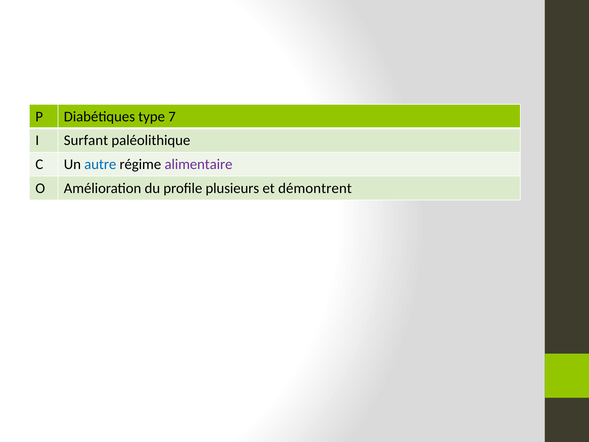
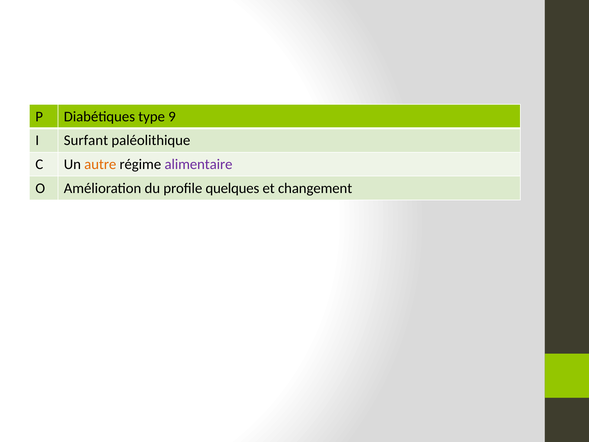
7: 7 -> 9
autre colour: blue -> orange
plusieurs: plusieurs -> quelques
démontrent: démontrent -> changement
